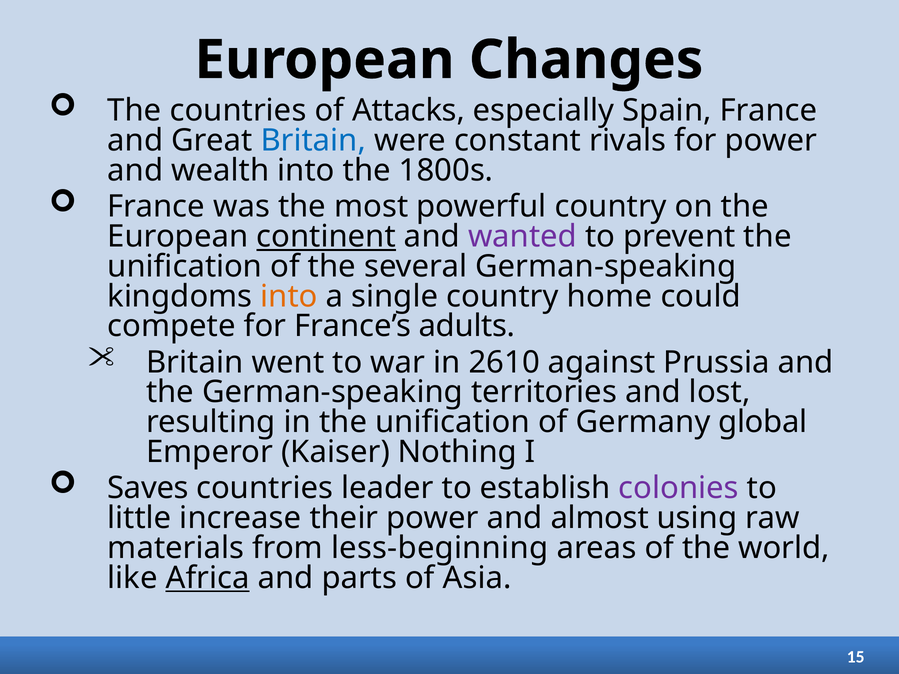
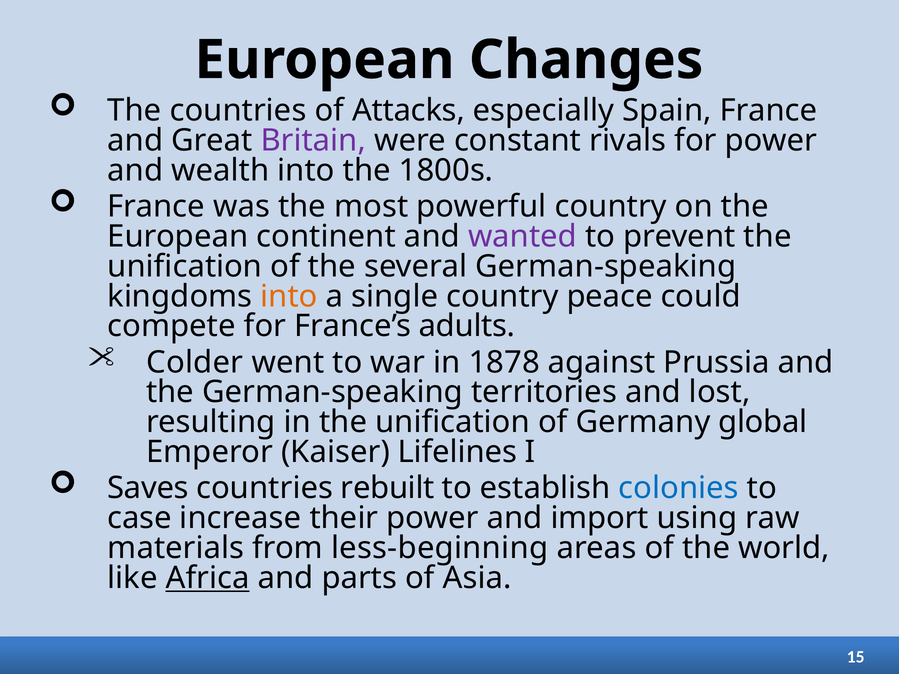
Britain at (313, 141) colour: blue -> purple
continent underline: present -> none
home: home -> peace
Britain at (195, 362): Britain -> Colder
2610: 2610 -> 1878
Nothing: Nothing -> Lifelines
leader: leader -> rebuilt
colonies colour: purple -> blue
little: little -> case
almost: almost -> import
